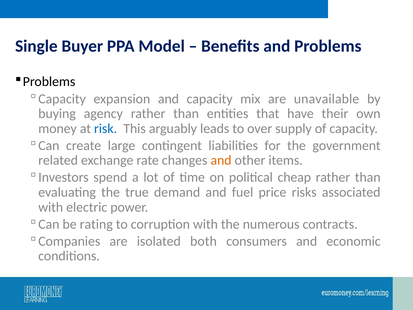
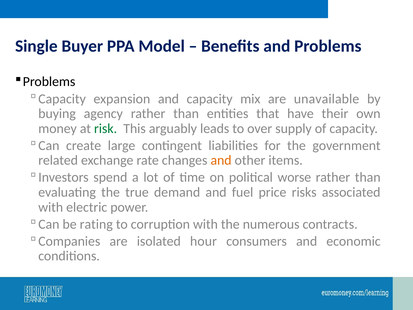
risk colour: blue -> green
cheap: cheap -> worse
both: both -> hour
